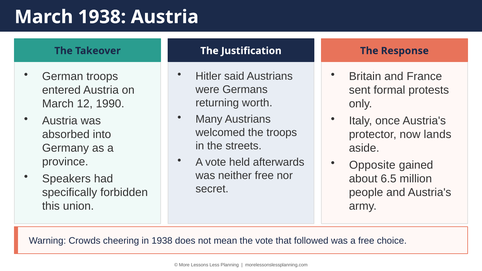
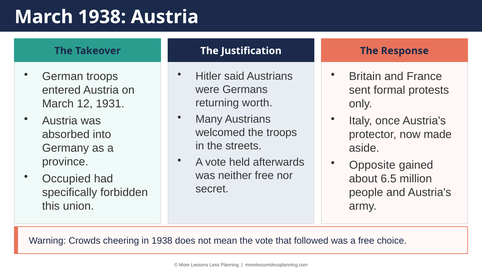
1990: 1990 -> 1931
lands: lands -> made
Speakers: Speakers -> Occupied
